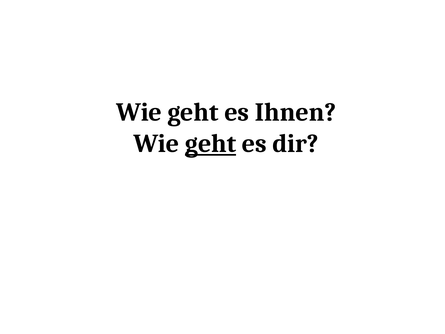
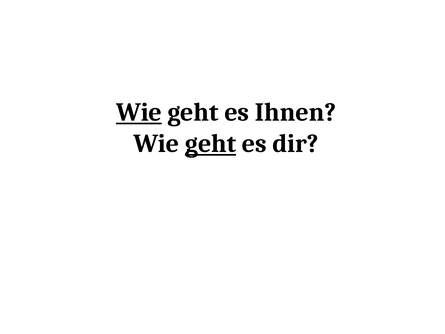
Wie at (139, 112) underline: none -> present
